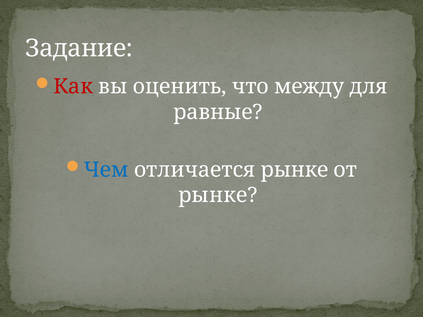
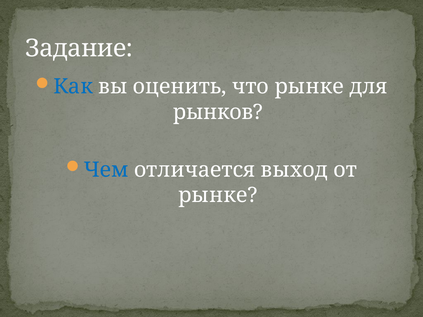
Как colour: red -> blue
что между: между -> рынке
равные: равные -> рынков
отличается рынке: рынке -> выход
